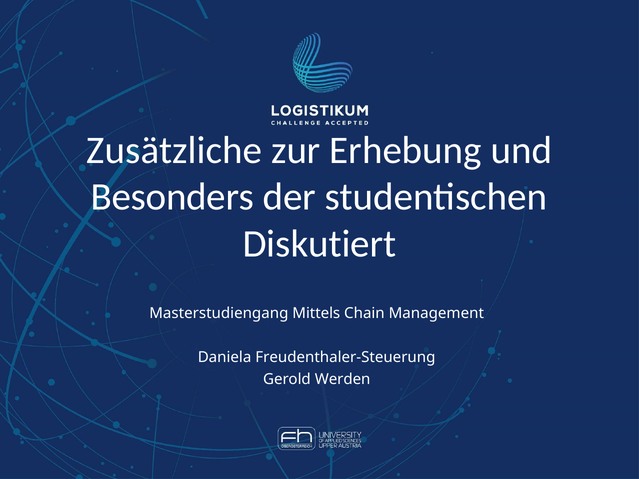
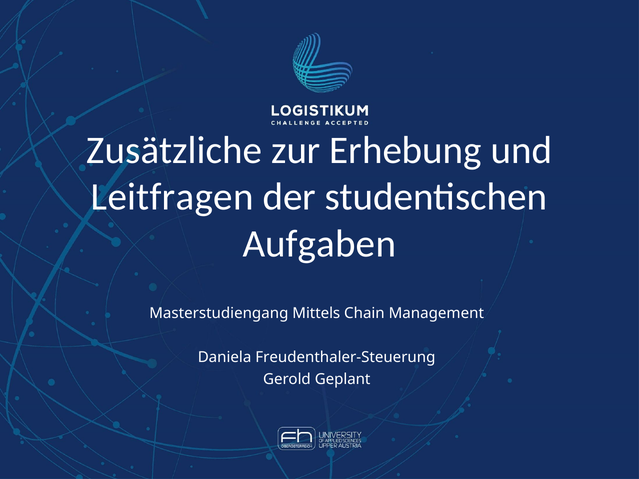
Besonders: Besonders -> Leitfragen
Diskutiert: Diskutiert -> Aufgaben
Werden: Werden -> Geplant
